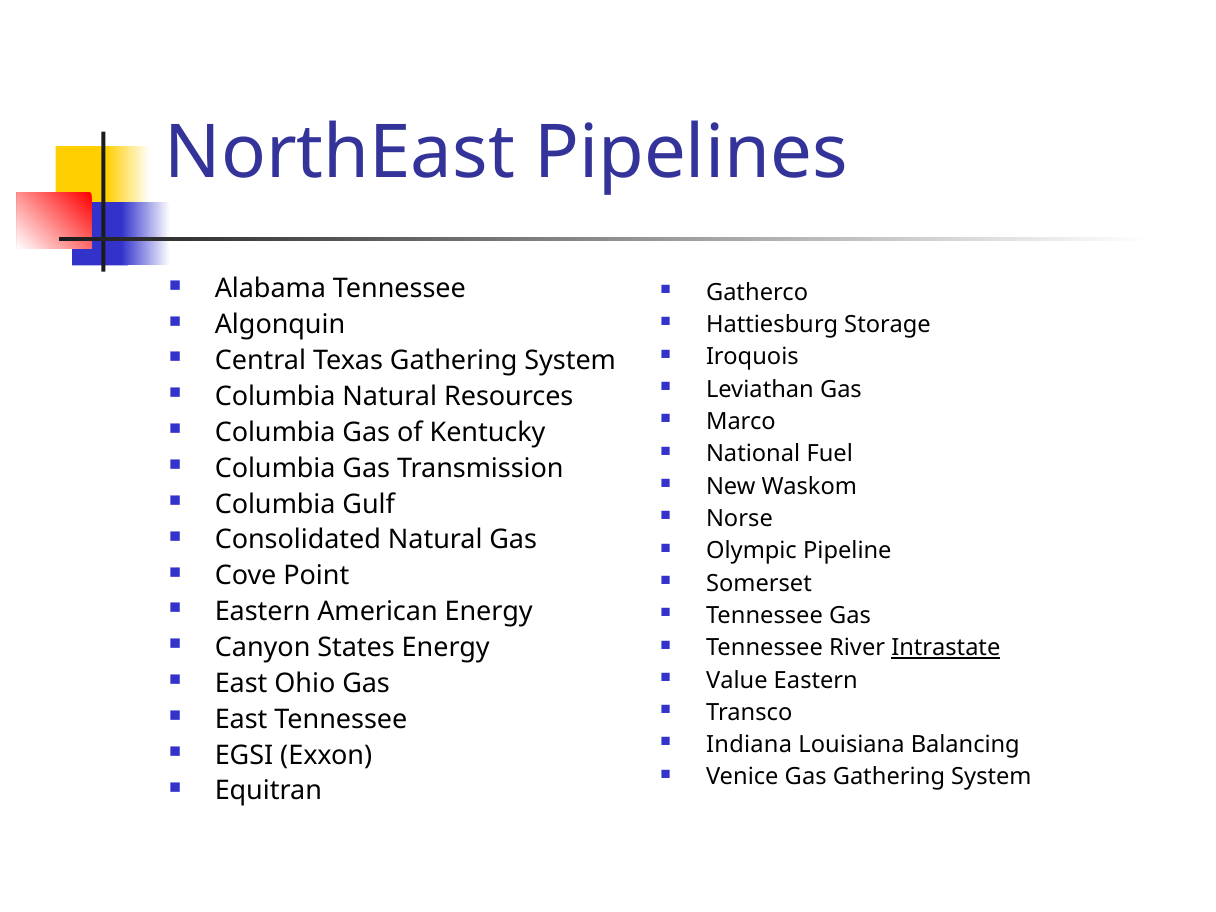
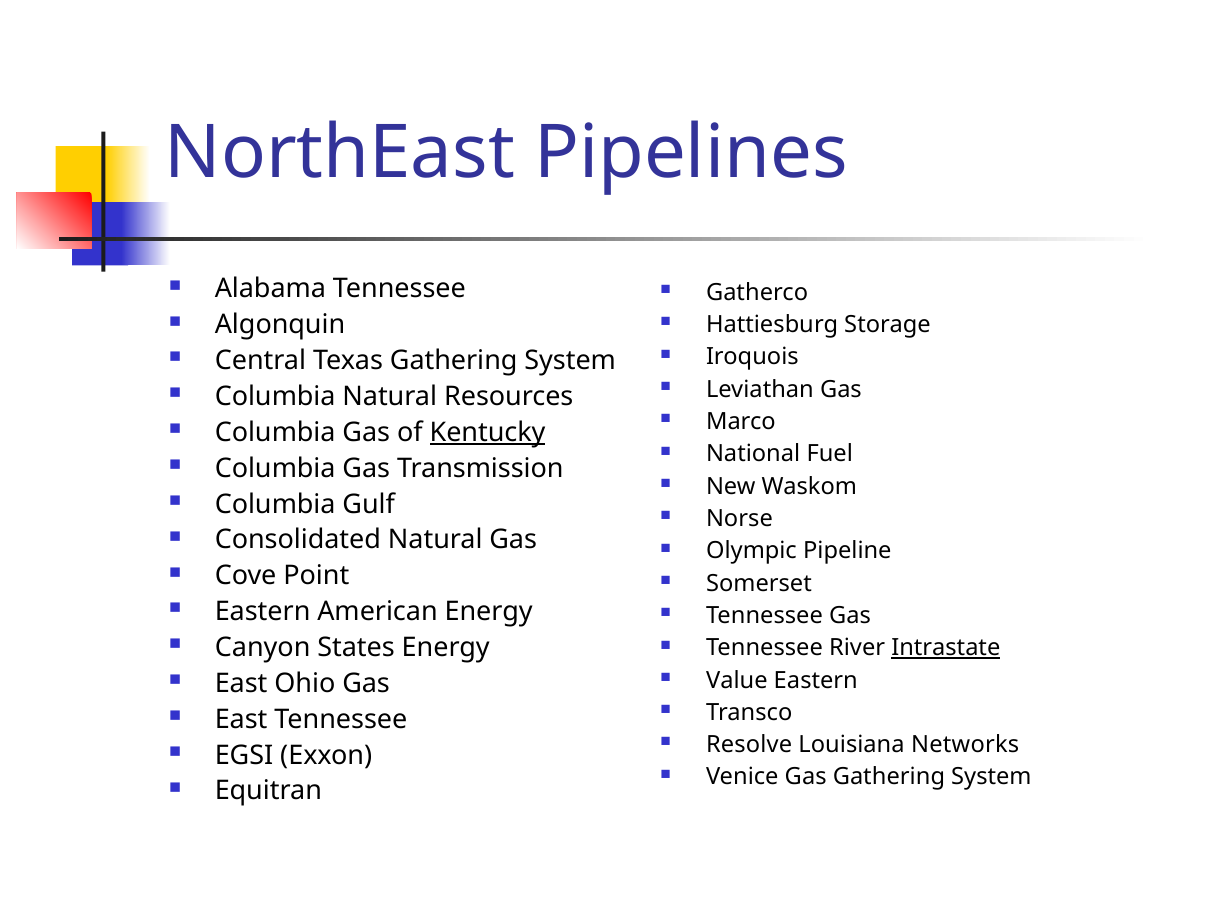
Kentucky underline: none -> present
Indiana: Indiana -> Resolve
Balancing: Balancing -> Networks
